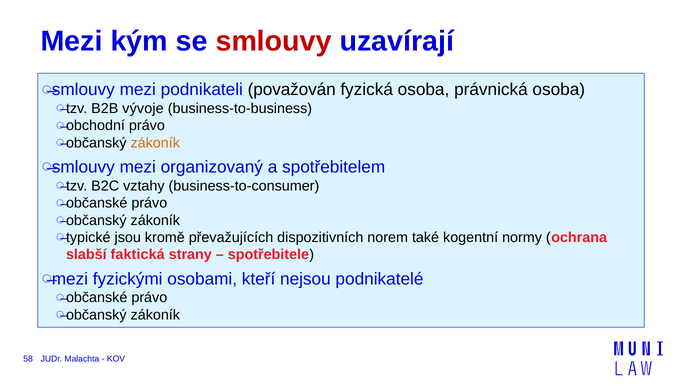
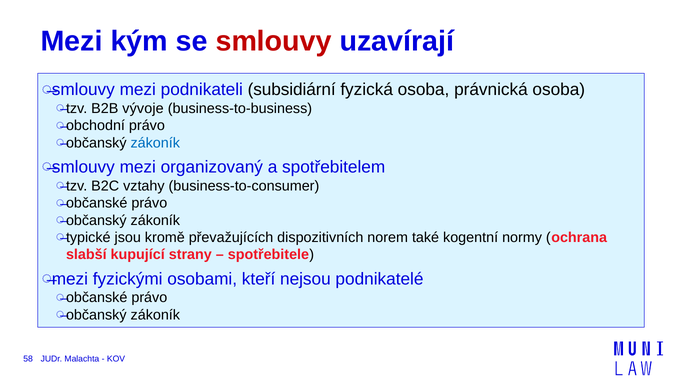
považován: považován -> subsidiární
zákoník at (155, 143) colour: orange -> blue
faktická: faktická -> kupující
